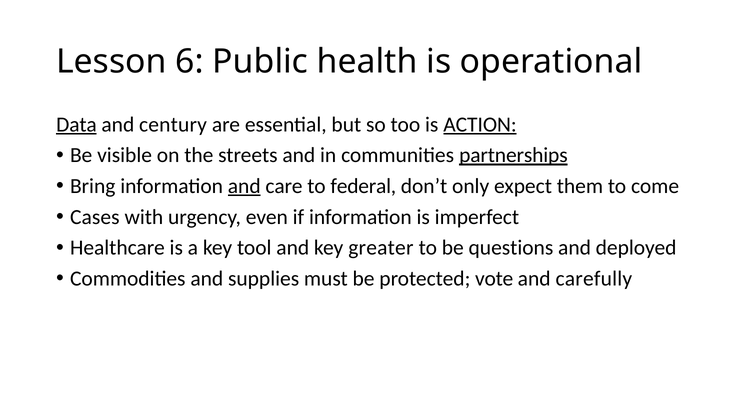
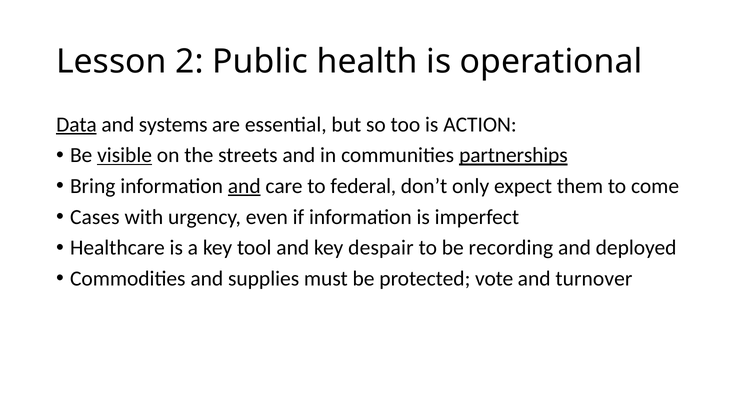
6: 6 -> 2
century: century -> systems
ACTION underline: present -> none
visible underline: none -> present
greater: greater -> despair
questions: questions -> recording
carefully: carefully -> turnover
